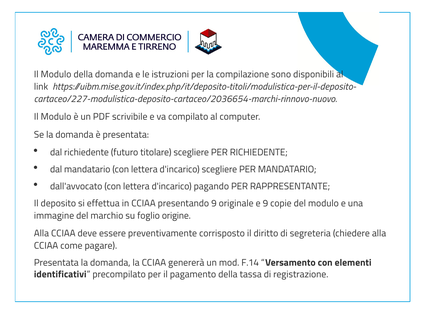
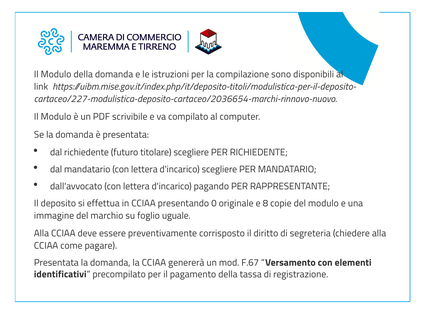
presentando 9: 9 -> 0
e 9: 9 -> 8
origine: origine -> uguale
F.14: F.14 -> F.67
